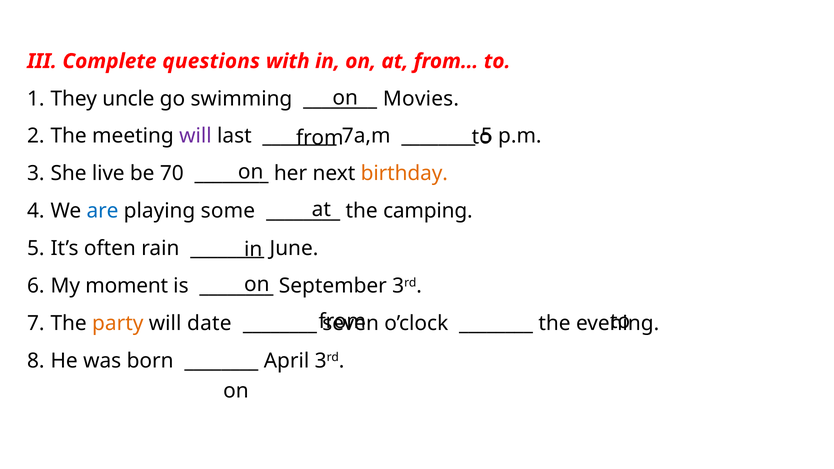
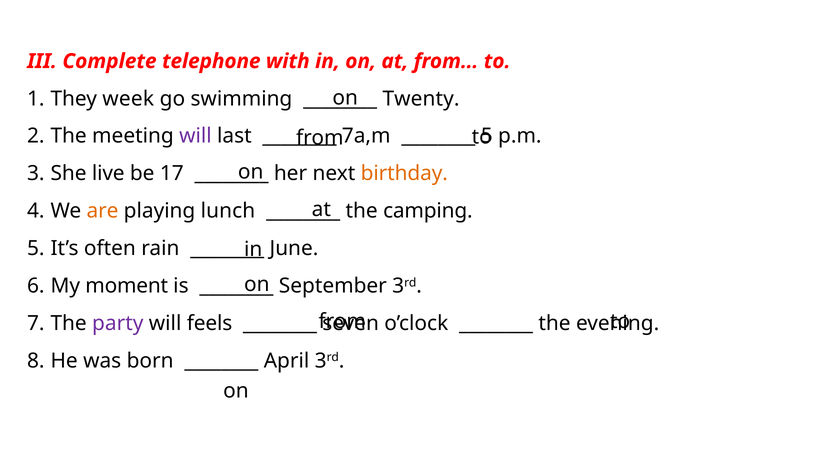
questions: questions -> telephone
uncle: uncle -> week
Movies: Movies -> Twenty
70: 70 -> 17
are colour: blue -> orange
some: some -> lunch
party colour: orange -> purple
date: date -> feels
